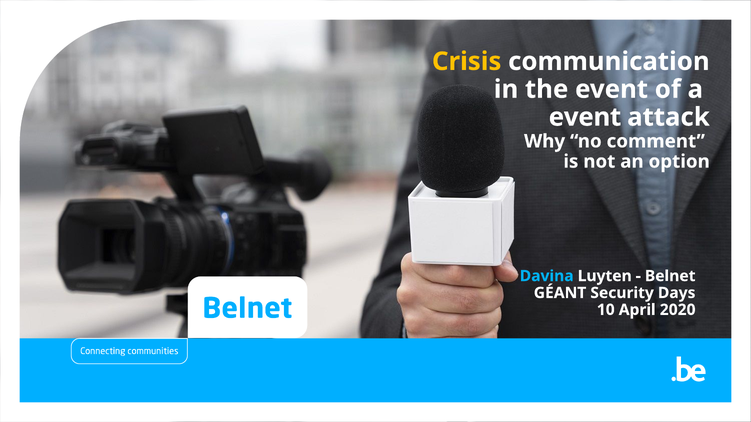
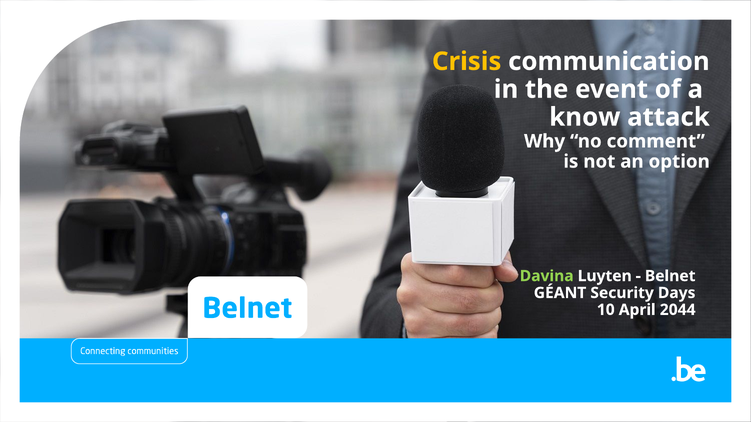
event at (585, 117): event -> know
Davina colour: light blue -> light green
2020: 2020 -> 2044
